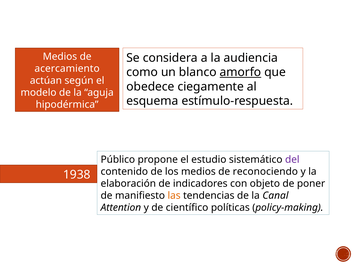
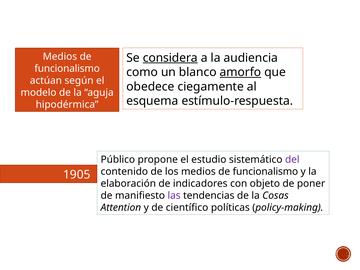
considera underline: none -> present
acercamiento at (67, 68): acercamiento -> funcionalismo
los medios de reconociendo: reconociendo -> funcionalismo
1938: 1938 -> 1905
las colour: orange -> purple
Canal: Canal -> Cosas
